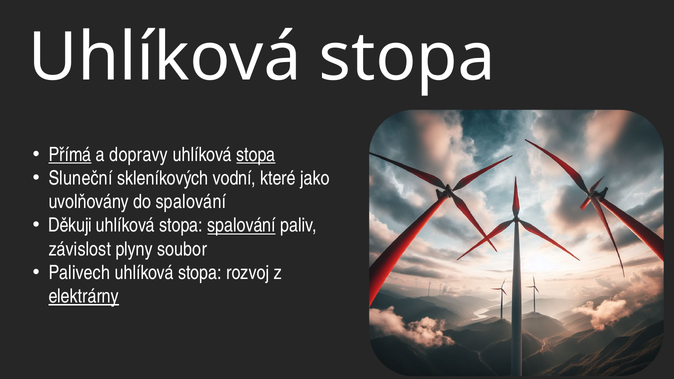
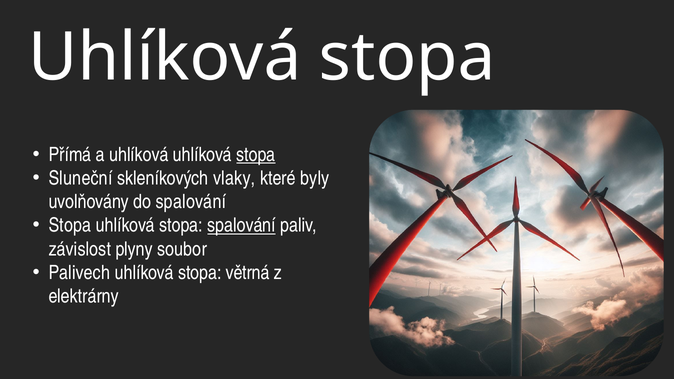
Přímá underline: present -> none
a dopravy: dopravy -> uhlíková
vodní: vodní -> vlaky
jako: jako -> byly
Děkuji at (70, 226): Děkuji -> Stopa
rozvoj: rozvoj -> větrná
elektrárny underline: present -> none
